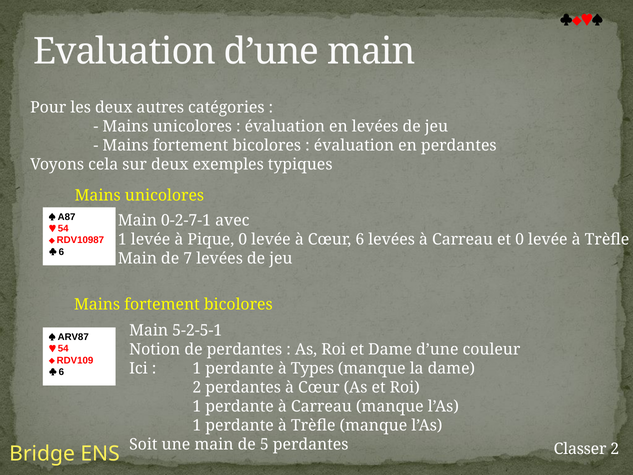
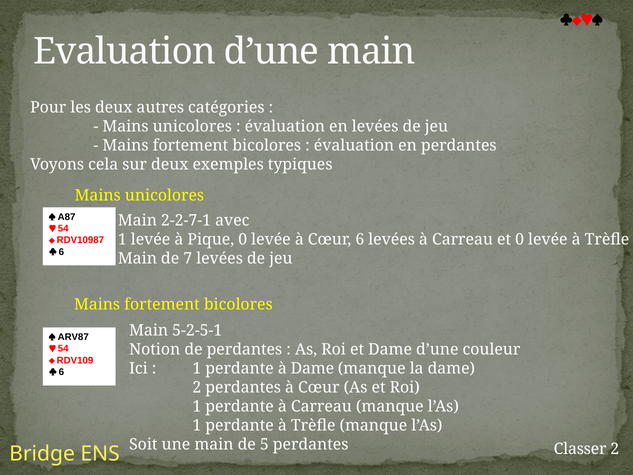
0-2-7-1: 0-2-7-1 -> 2-2-7-1
à Types: Types -> Dame
